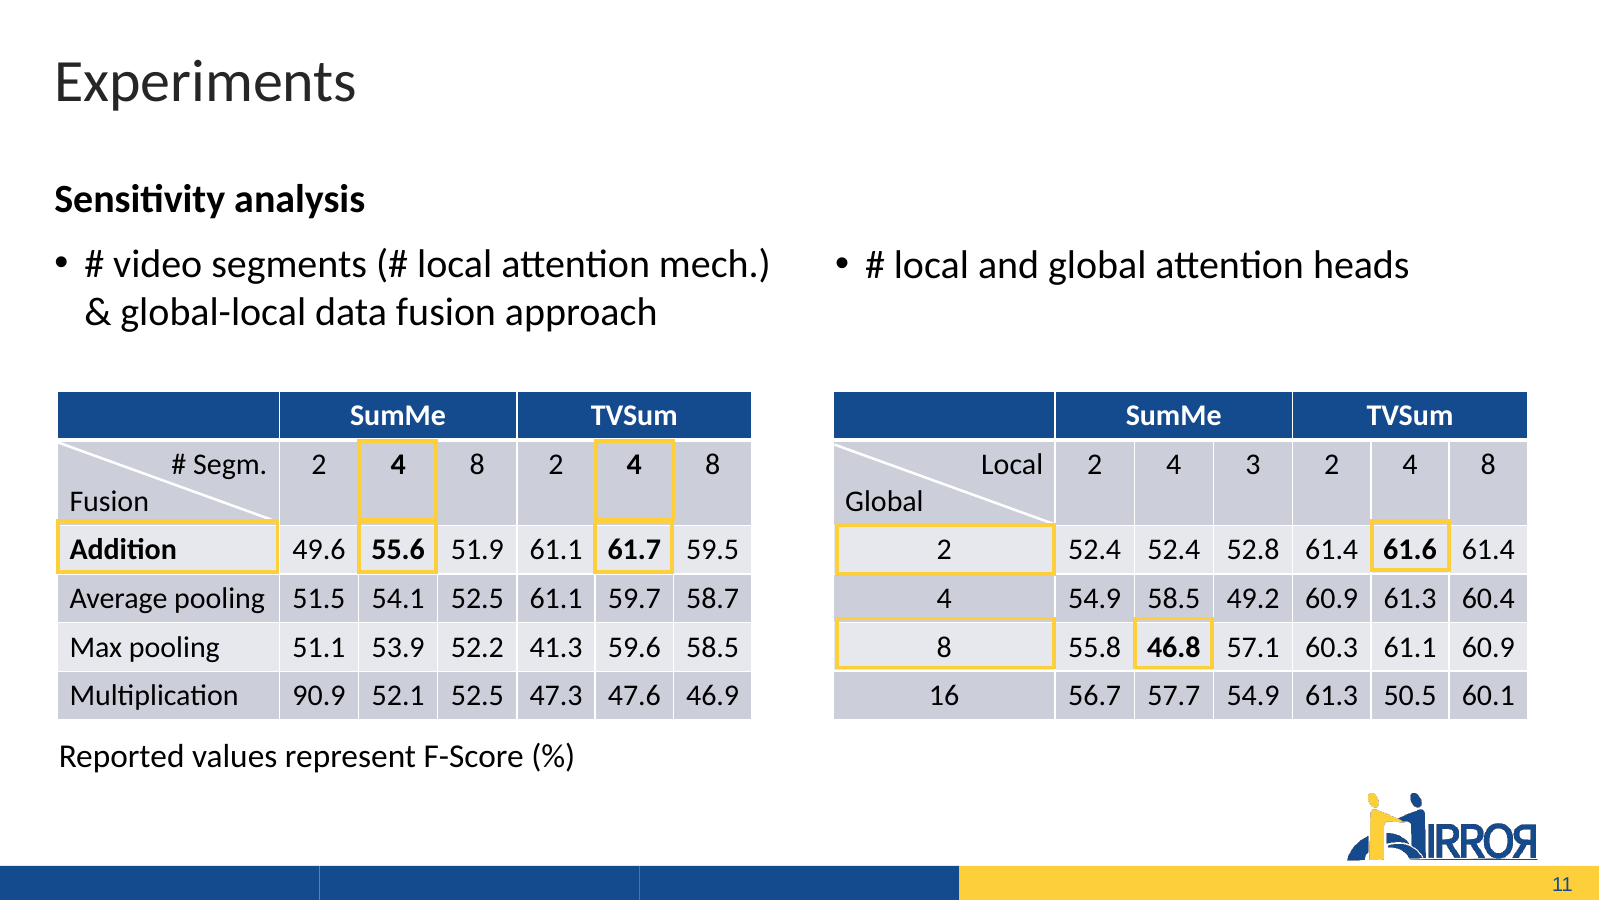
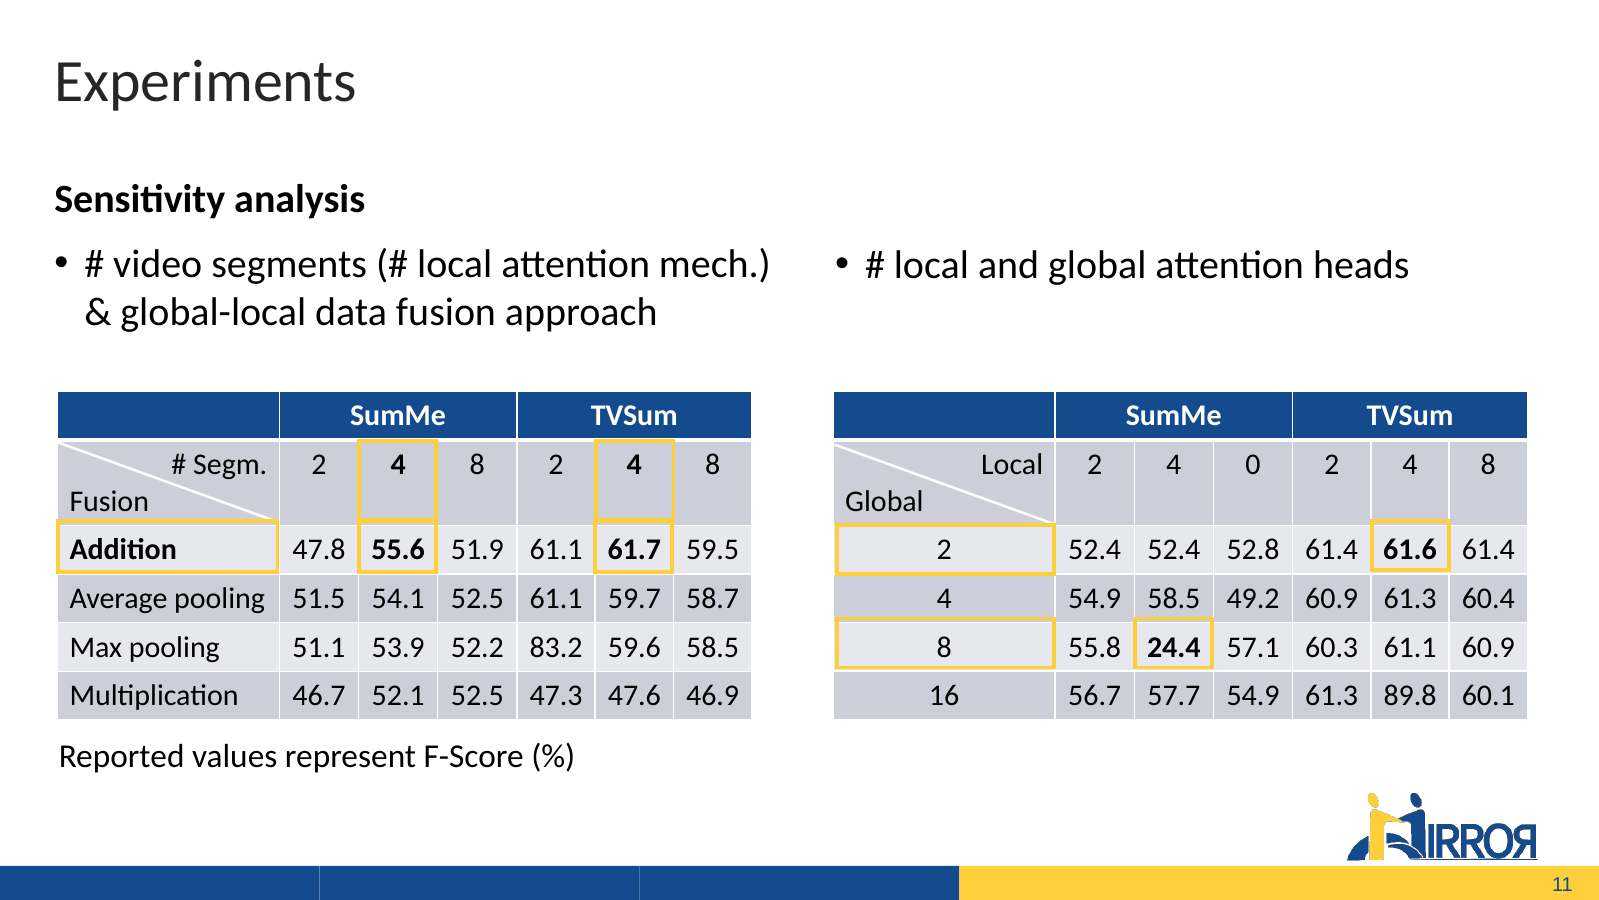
3: 3 -> 0
49.6: 49.6 -> 47.8
46.8: 46.8 -> 24.4
41.3: 41.3 -> 83.2
90.9: 90.9 -> 46.7
50.5: 50.5 -> 89.8
